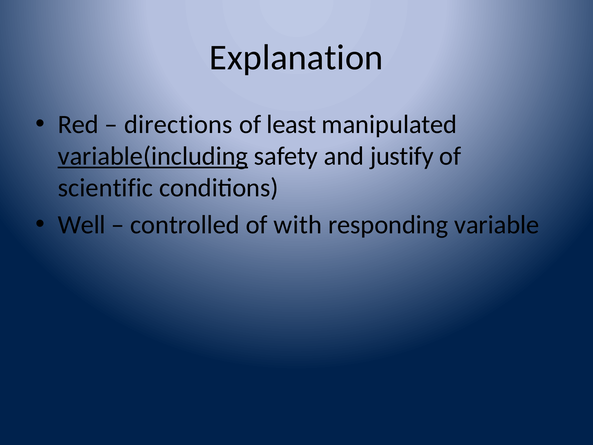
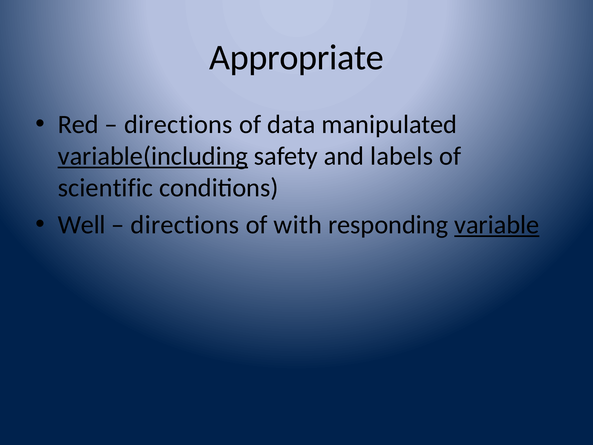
Explanation: Explanation -> Appropriate
least: least -> data
justify: justify -> labels
controlled at (185, 225): controlled -> directions
variable underline: none -> present
